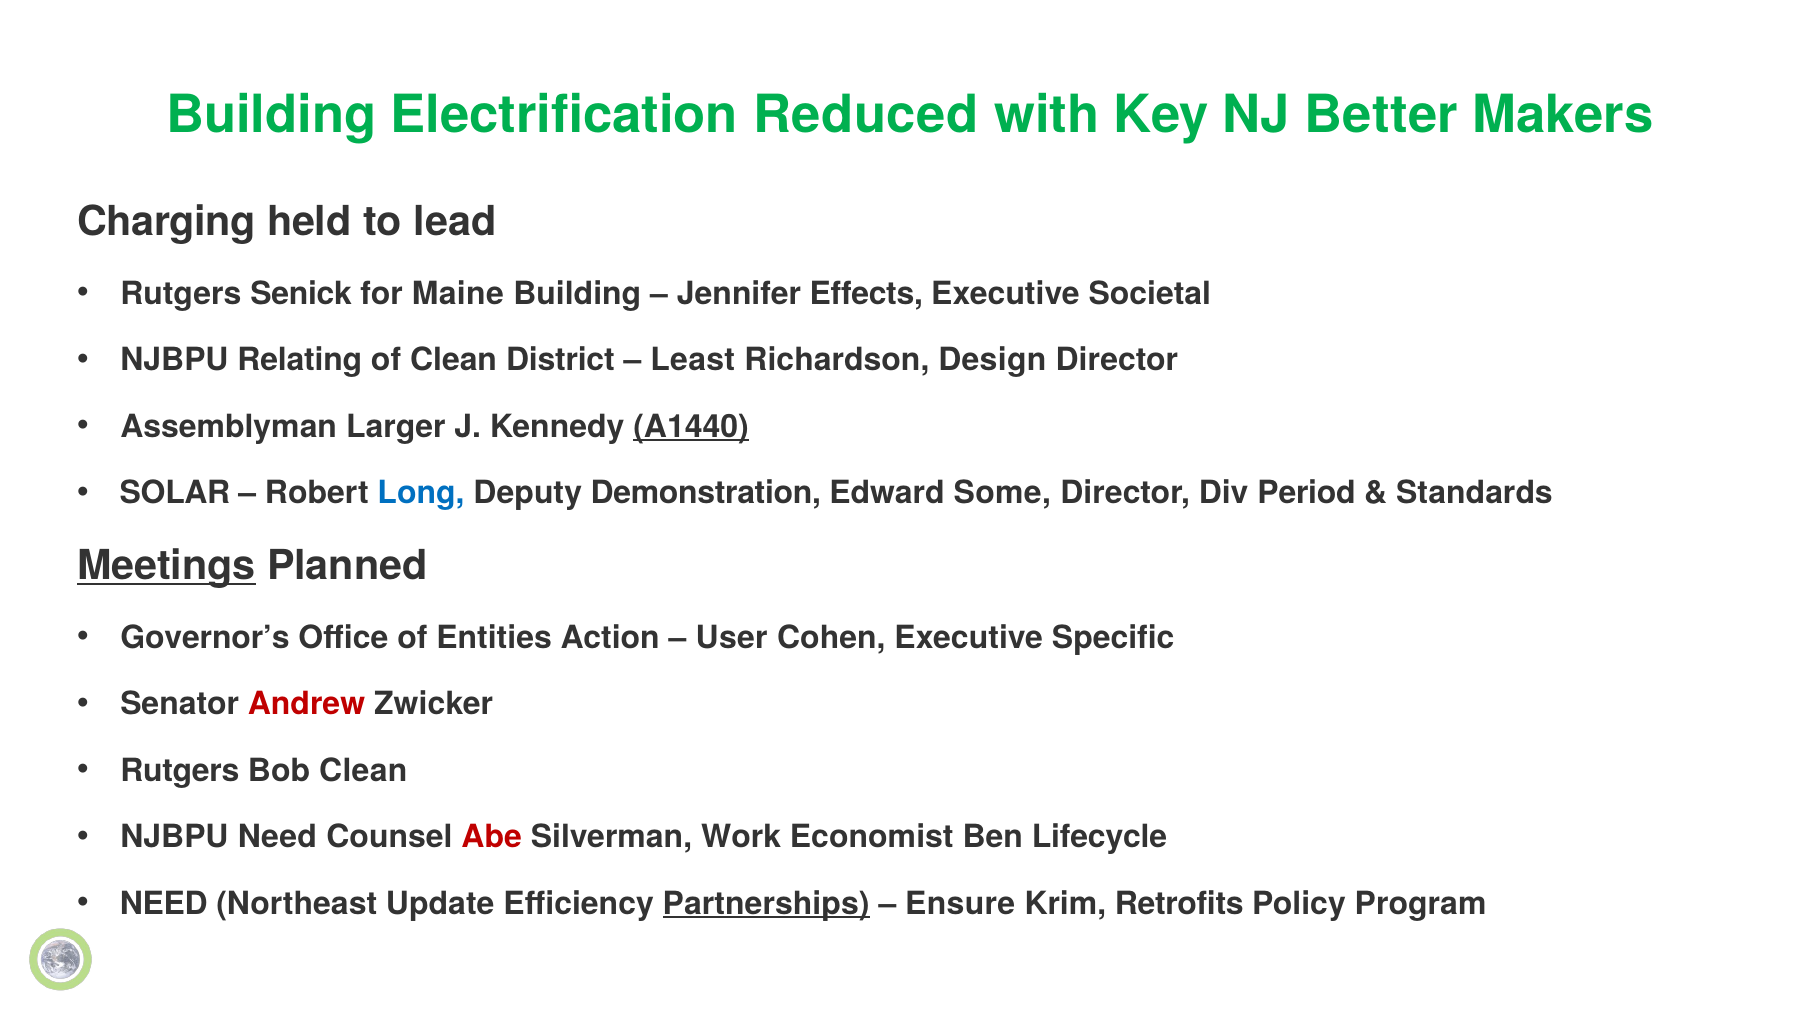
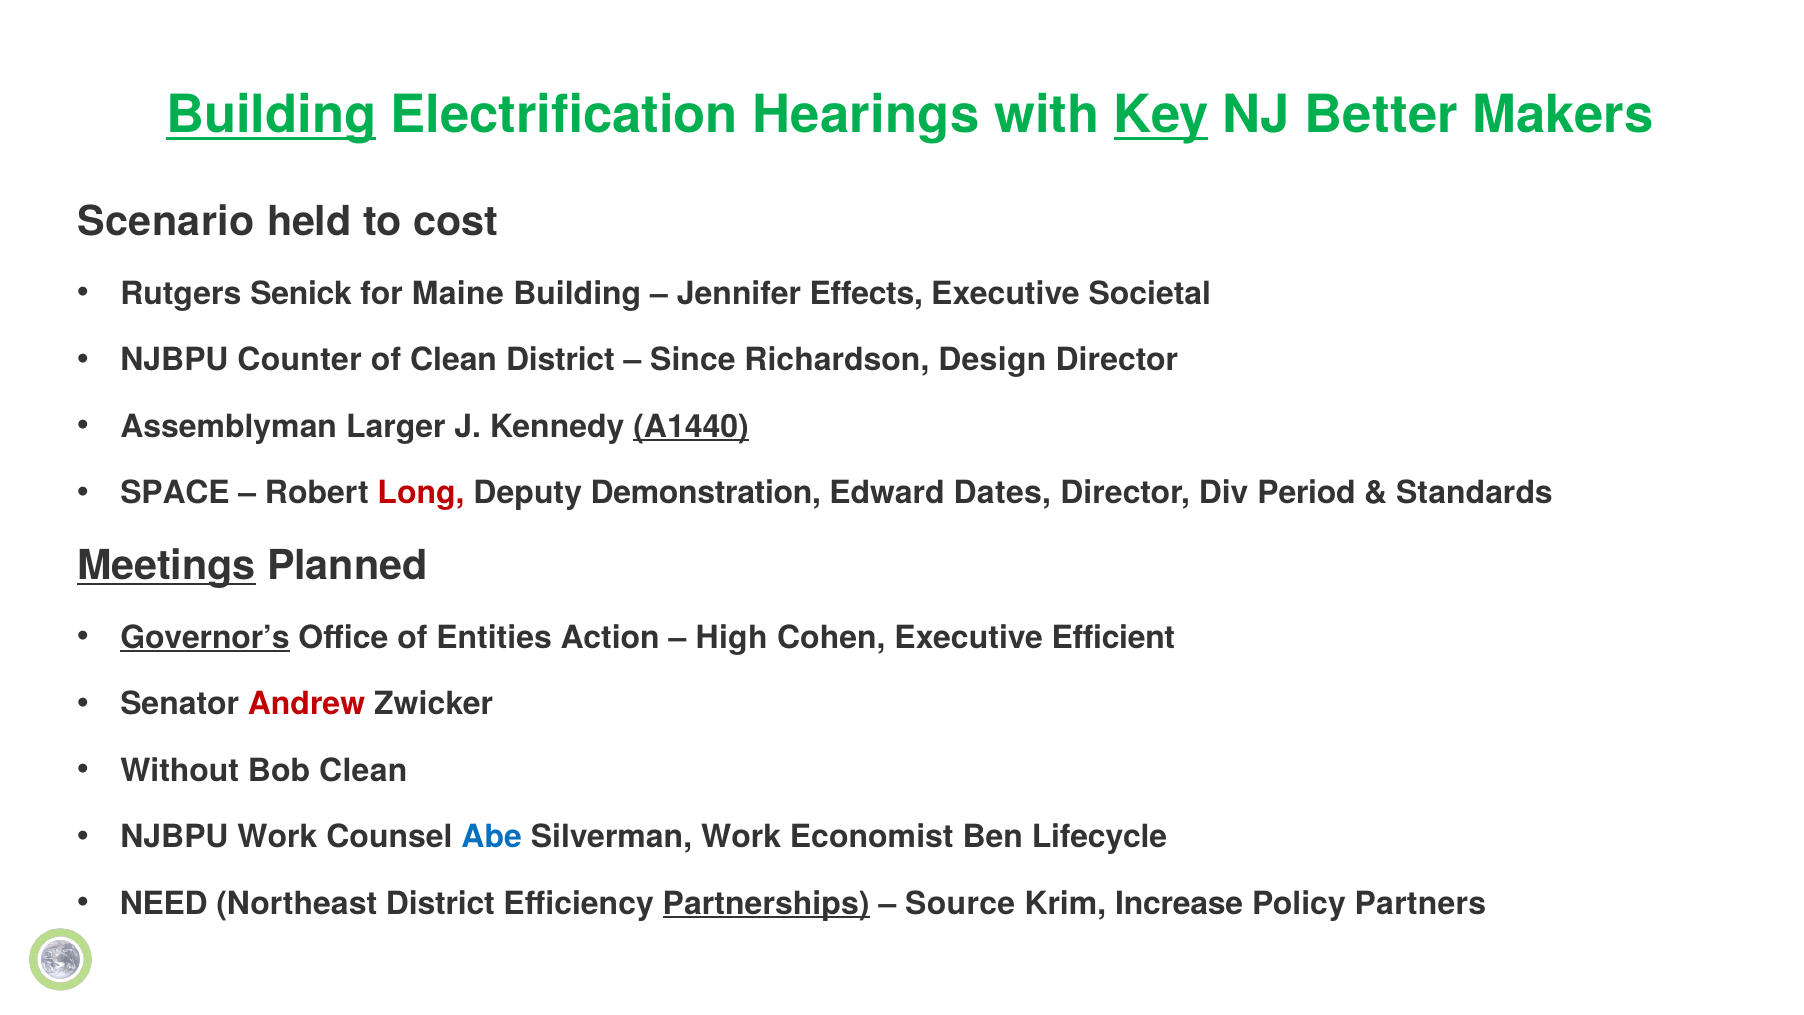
Building at (271, 115) underline: none -> present
Reduced: Reduced -> Hearings
Key underline: none -> present
Charging: Charging -> Scenario
lead: lead -> cost
Relating: Relating -> Counter
Least: Least -> Since
SOLAR: SOLAR -> SPACE
Long colour: blue -> red
Some: Some -> Dates
Governor’s underline: none -> present
User: User -> High
Specific: Specific -> Efficient
Rutgers at (180, 770): Rutgers -> Without
NJBPU Need: Need -> Work
Abe colour: red -> blue
Northeast Update: Update -> District
Ensure: Ensure -> Source
Retrofits: Retrofits -> Increase
Program: Program -> Partners
